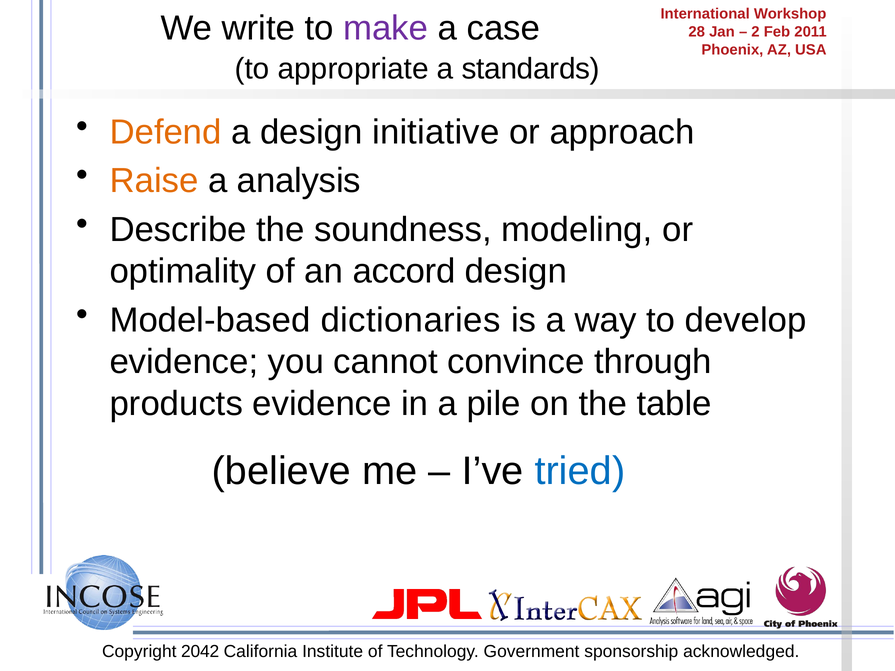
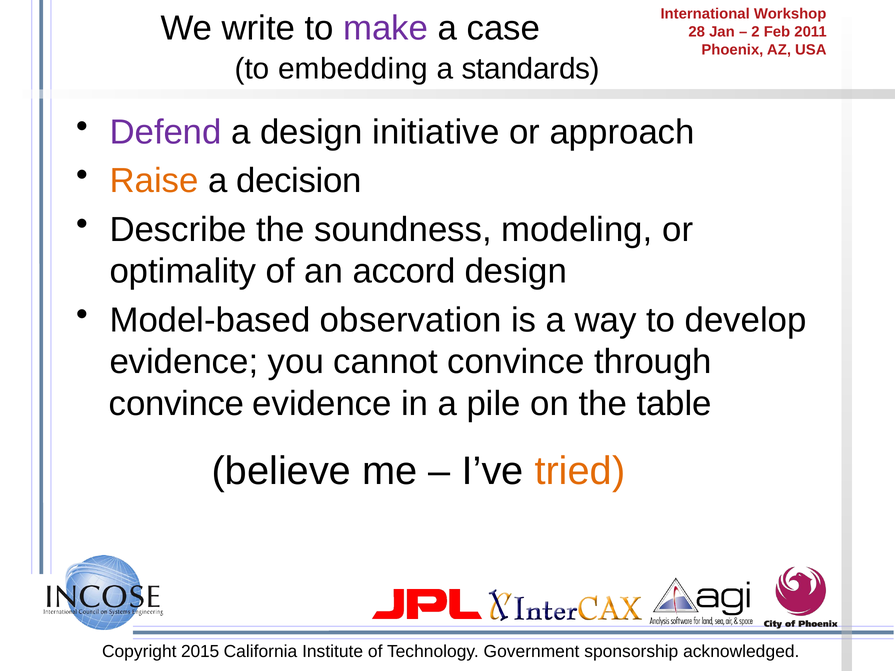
appropriate: appropriate -> embedding
Defend colour: orange -> purple
analysis: analysis -> decision
dictionaries: dictionaries -> observation
products at (176, 404): products -> convince
tried colour: blue -> orange
2042: 2042 -> 2015
